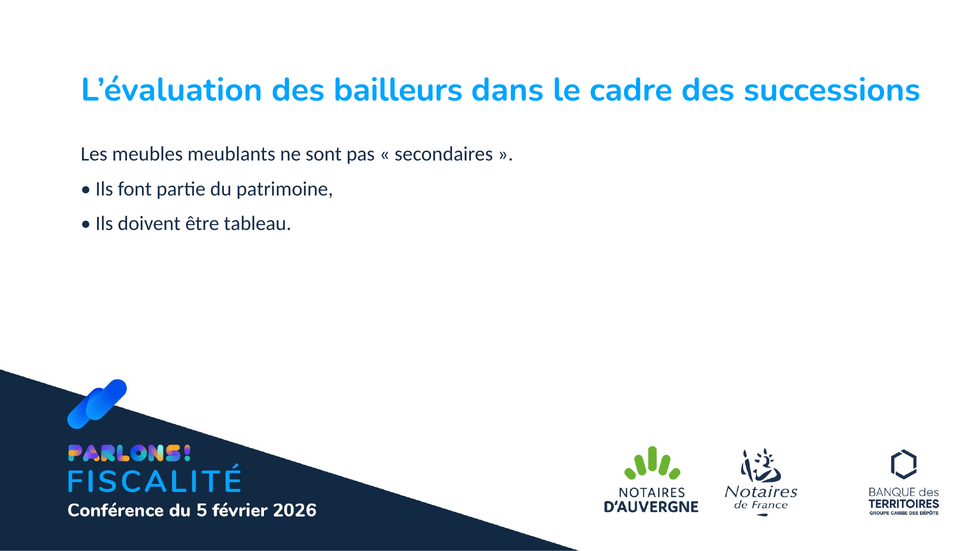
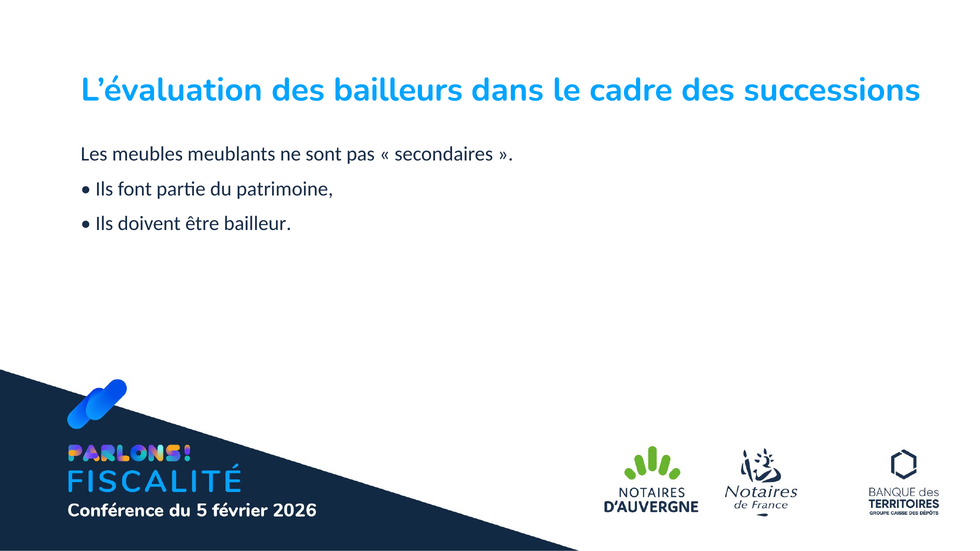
tableau: tableau -> bailleur
